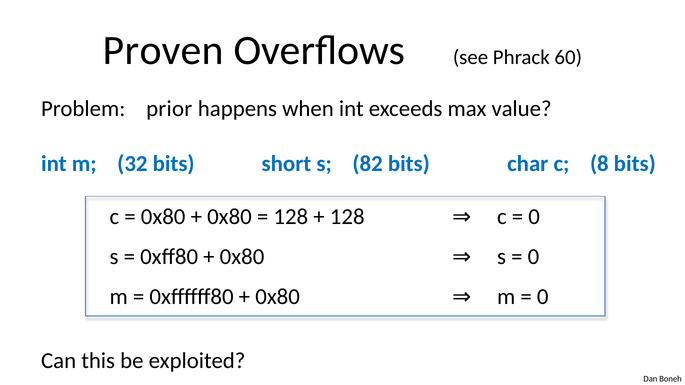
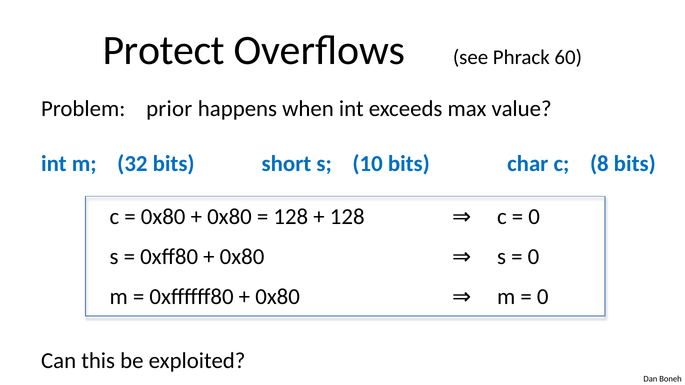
Proven: Proven -> Protect
82: 82 -> 10
